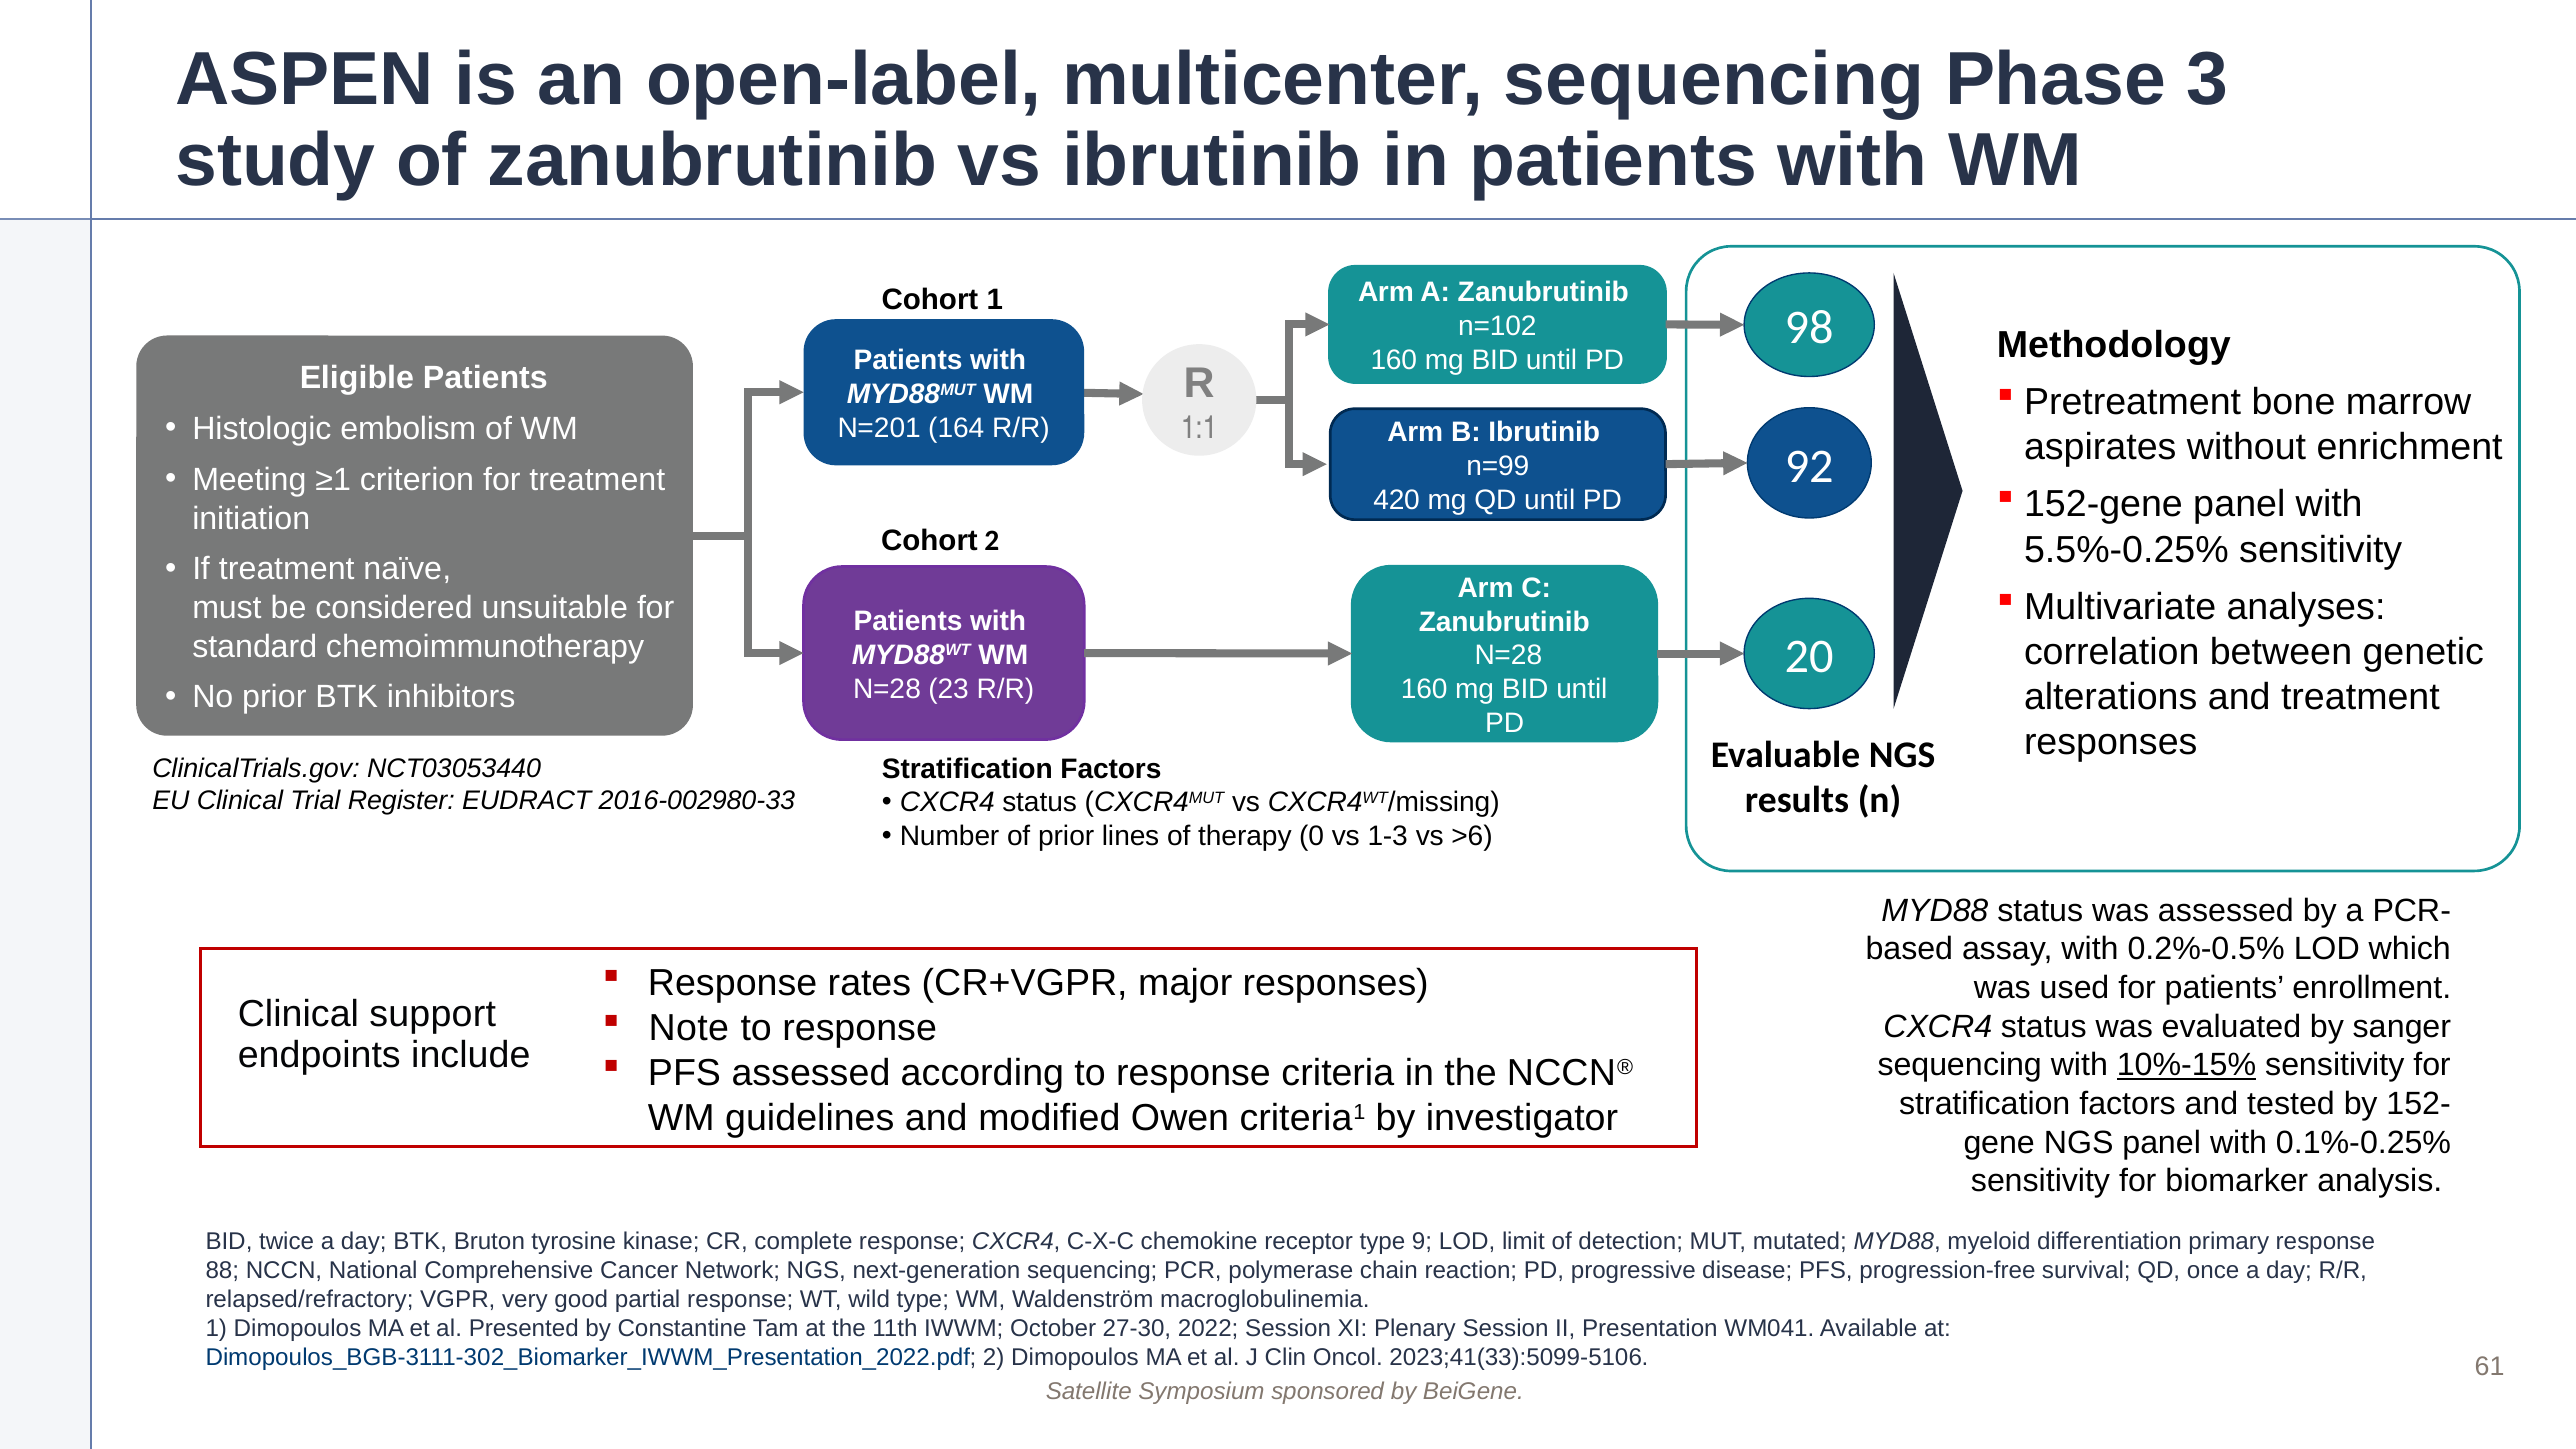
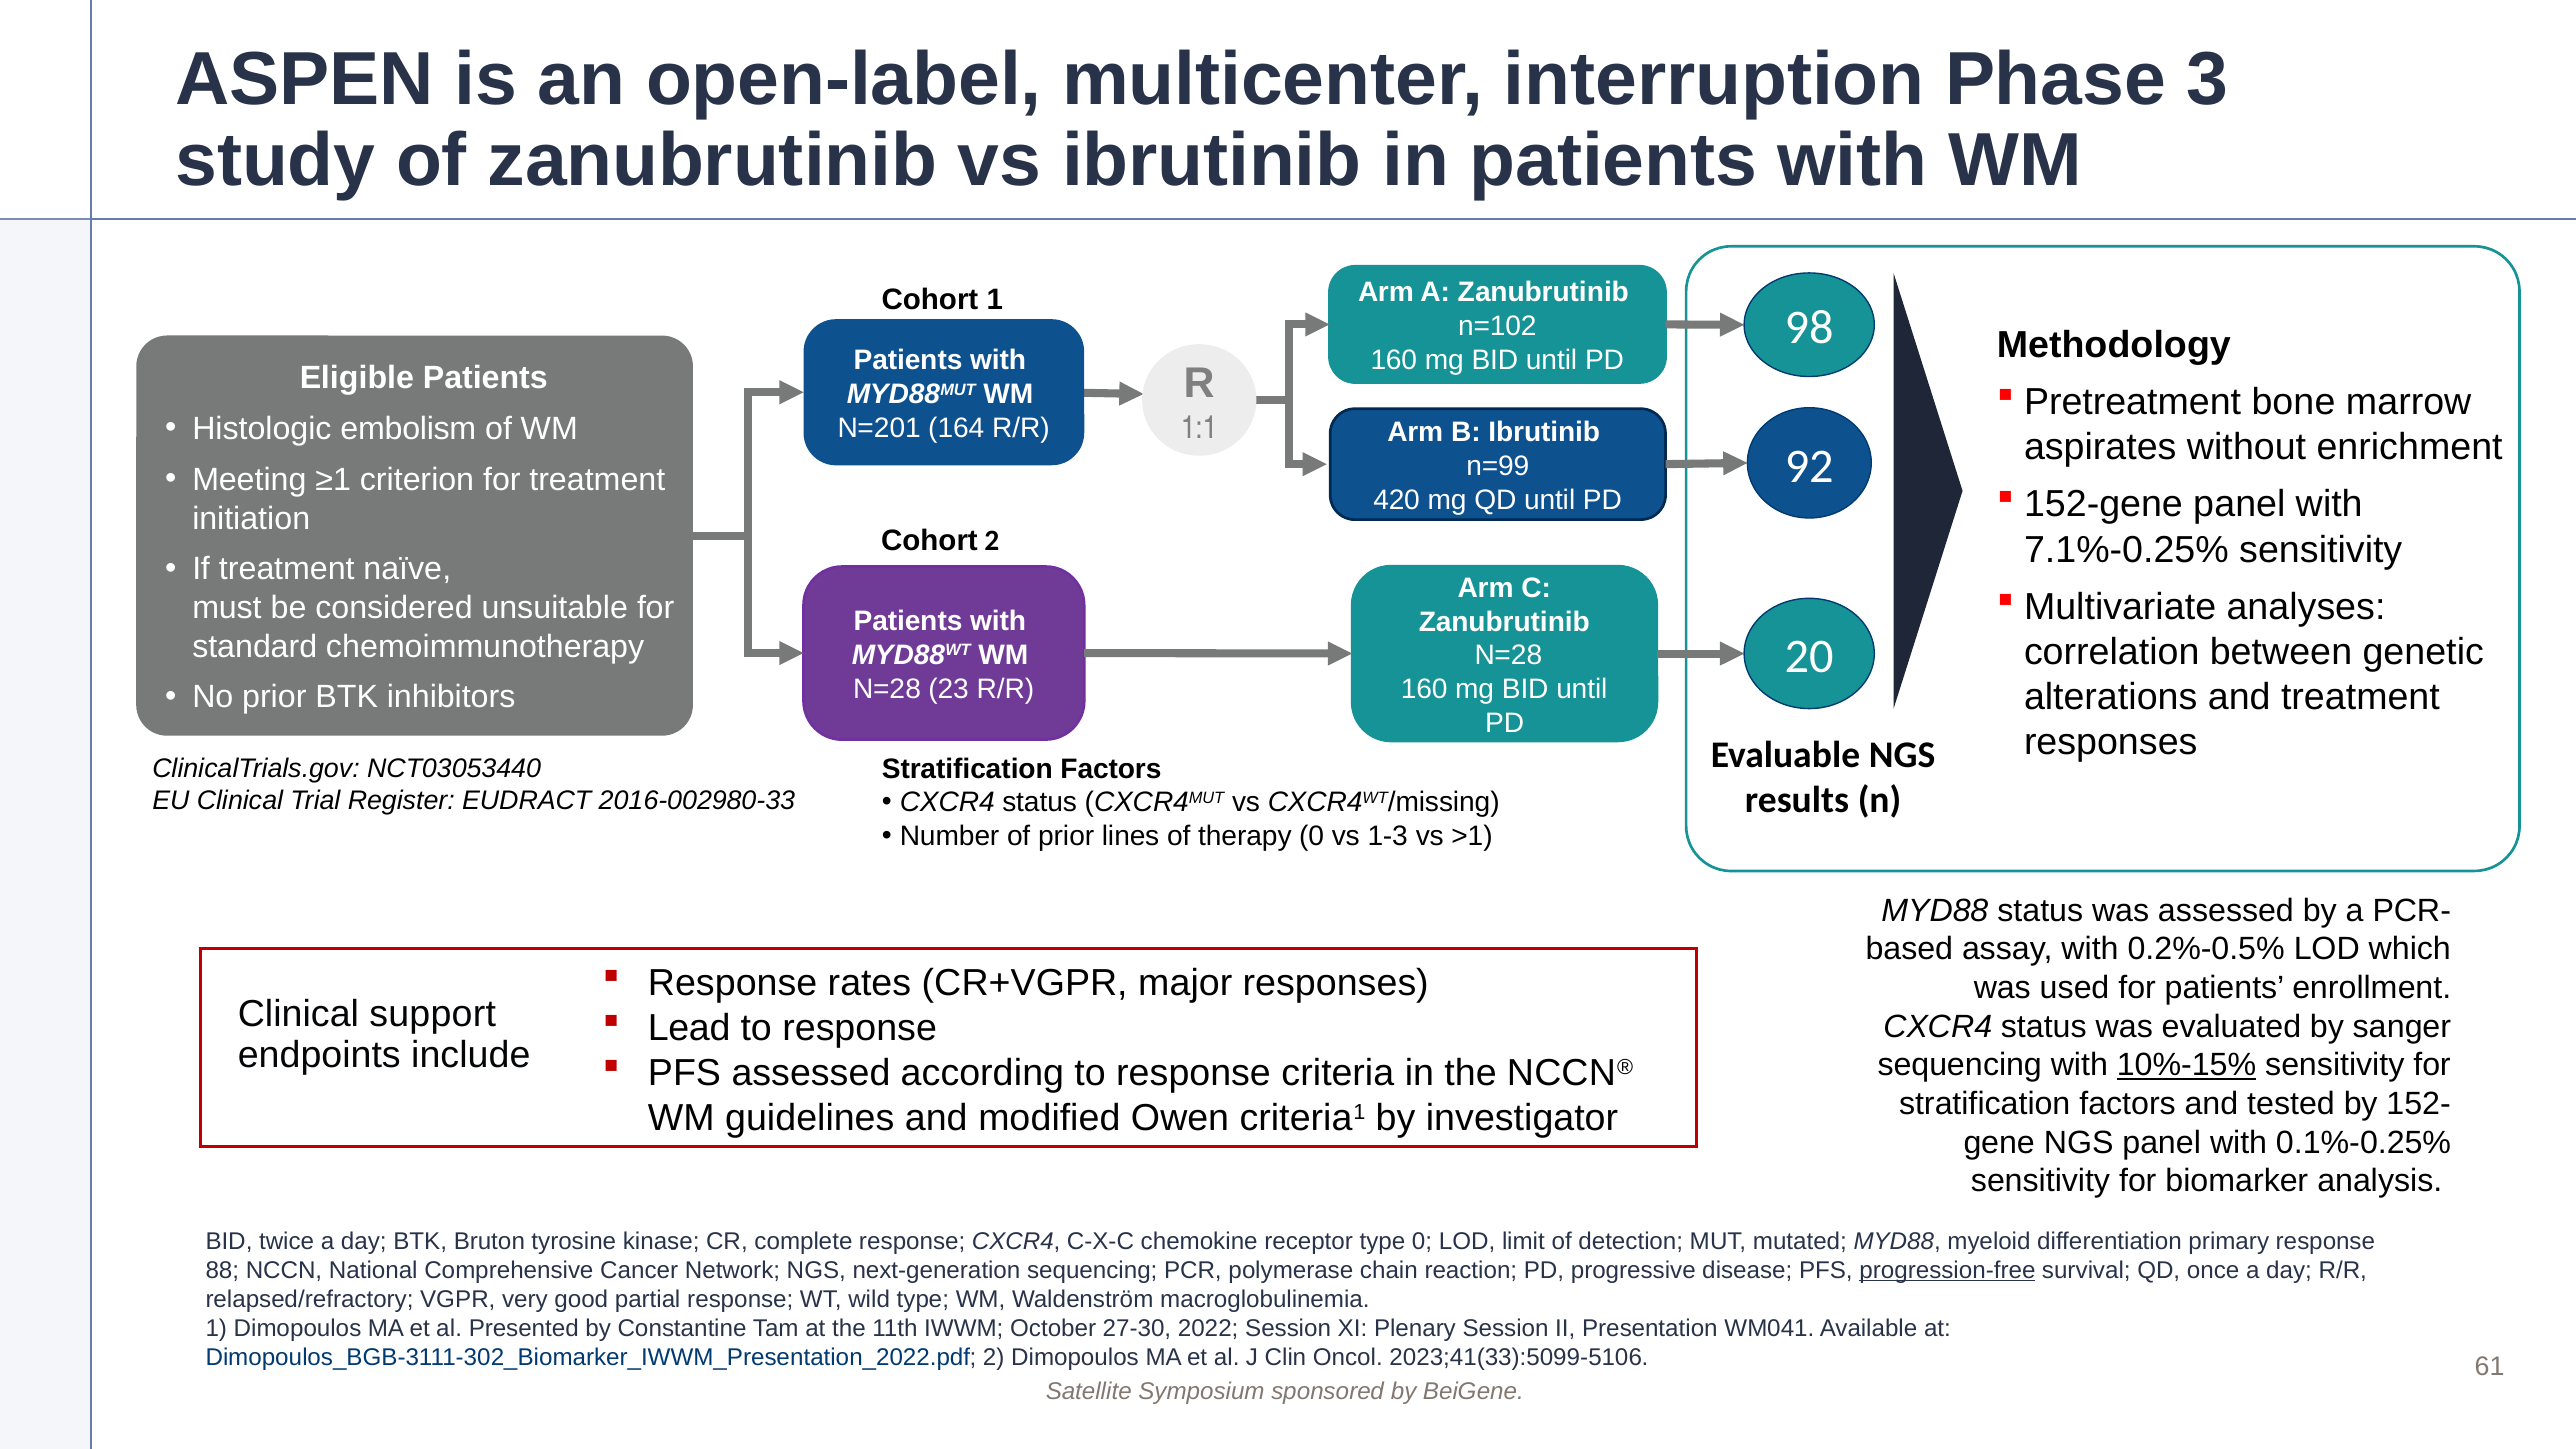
multicenter sequencing: sequencing -> interruption
5.5%-0.25%: 5.5%-0.25% -> 7.1%-0.25%
>6: >6 -> >1
Note: Note -> Lead
type 9: 9 -> 0
progression-free underline: none -> present
